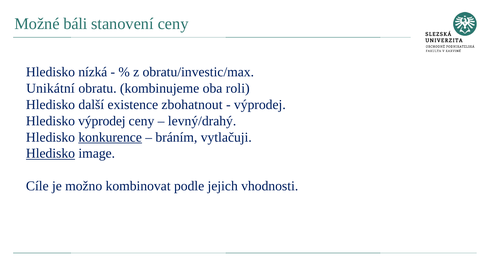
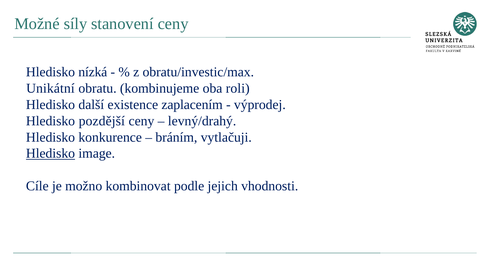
báli: báli -> síly
zbohatnout: zbohatnout -> zaplacením
Hledisko výprodej: výprodej -> pozdější
konkurence underline: present -> none
